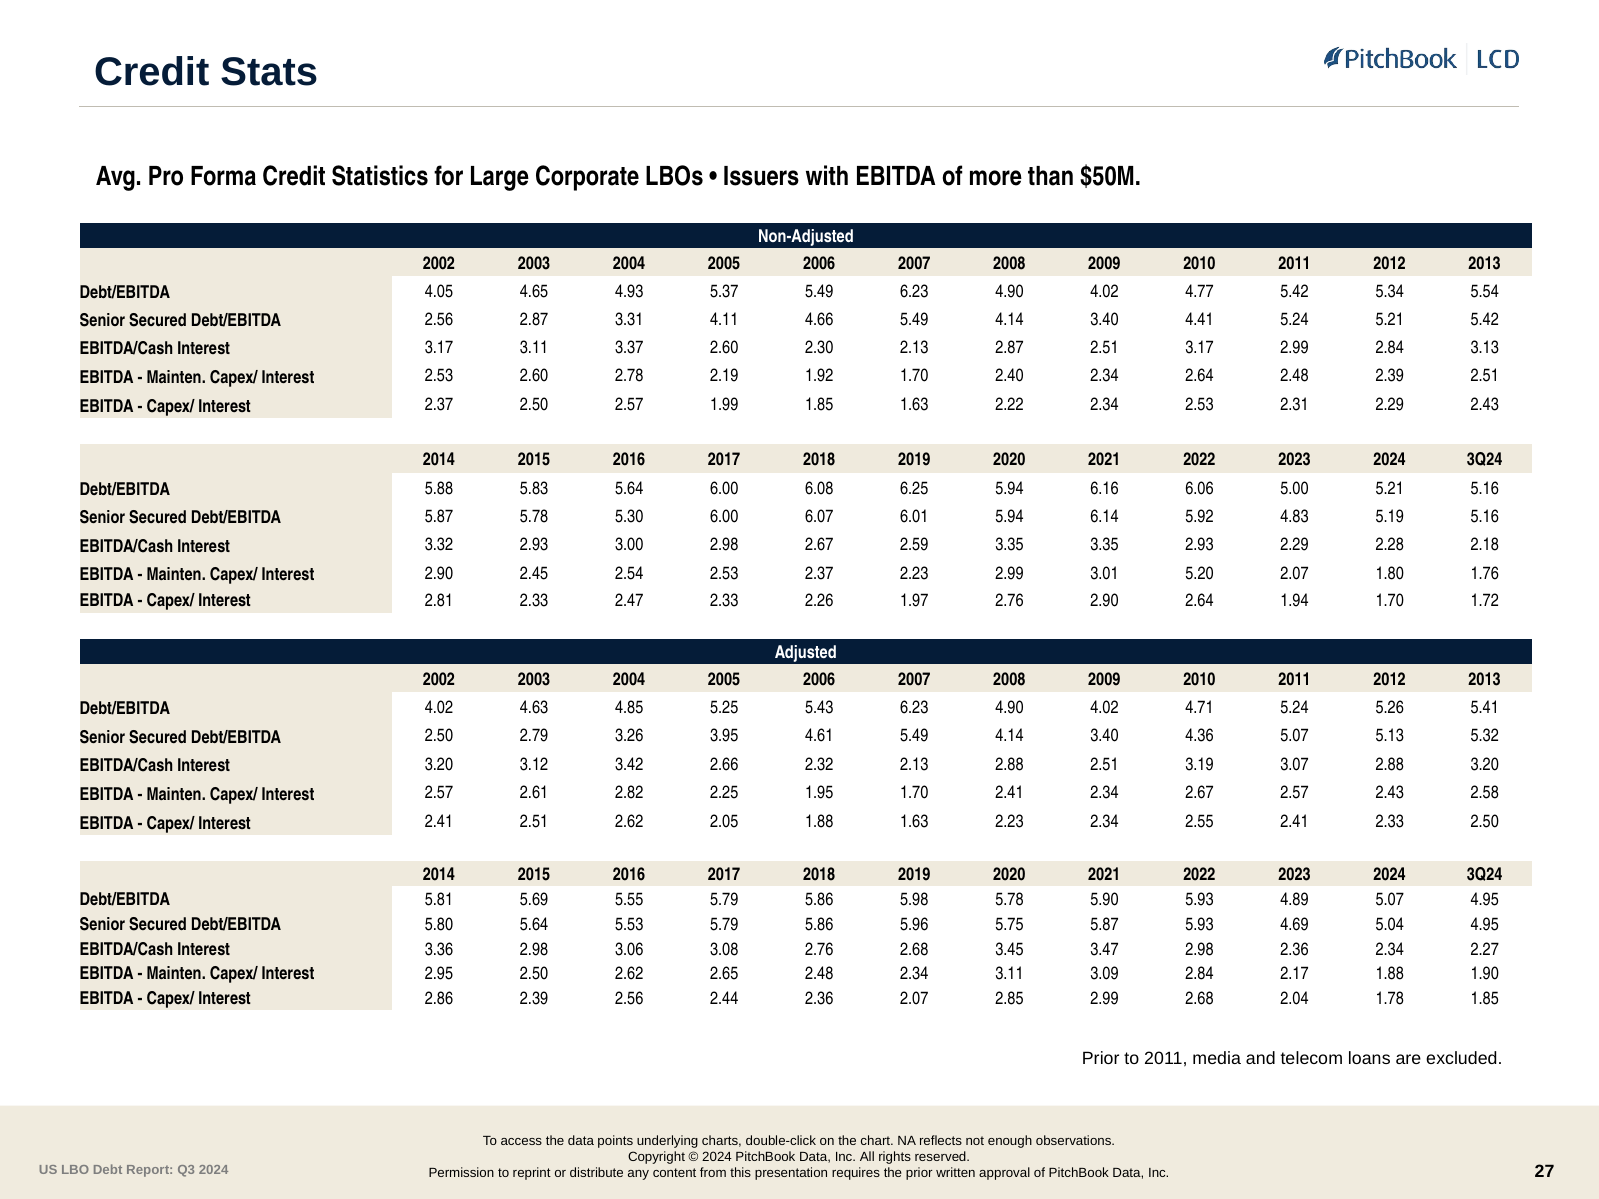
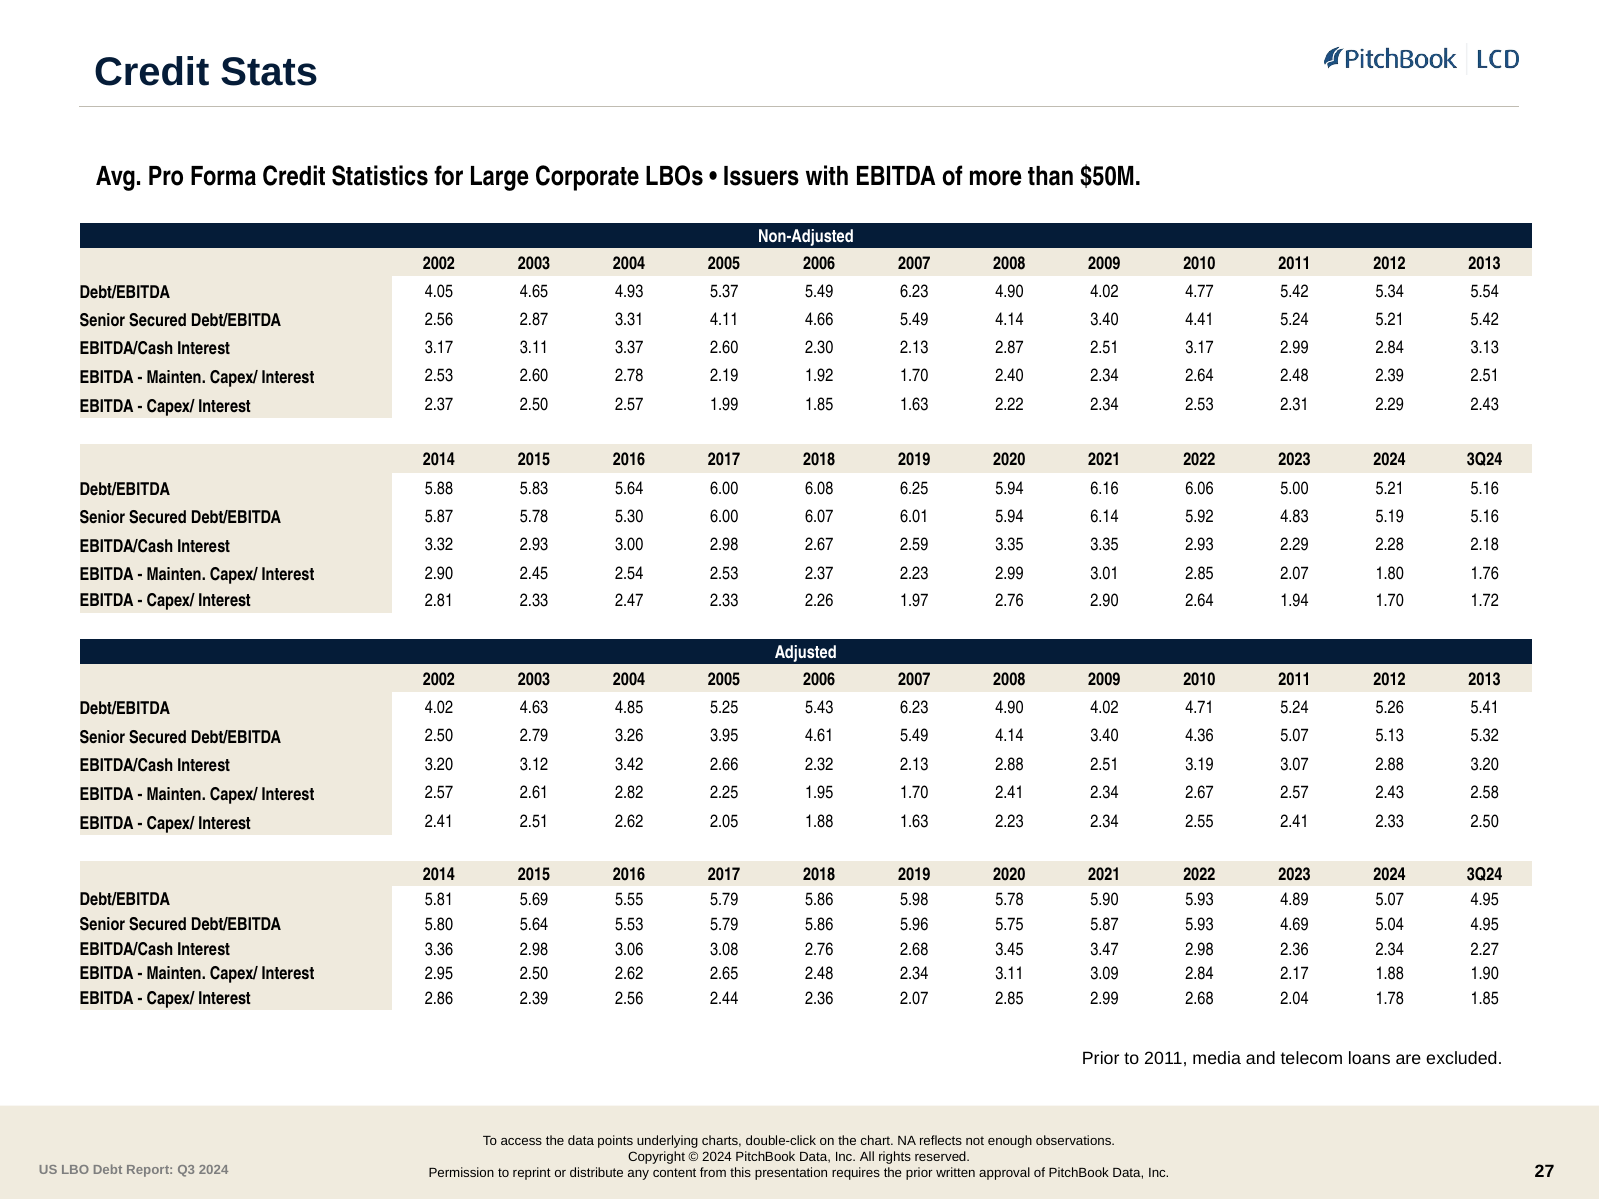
3.01 5.20: 5.20 -> 2.85
